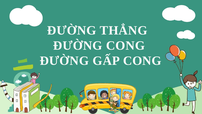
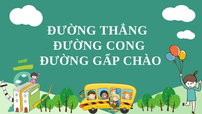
GẤP CONG: CONG -> CHÀO
